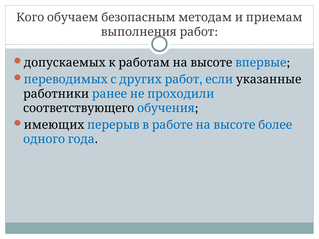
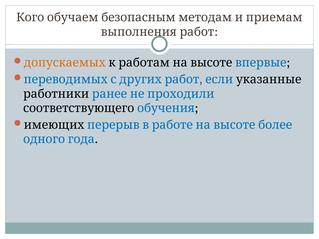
допускаемых colour: black -> orange
